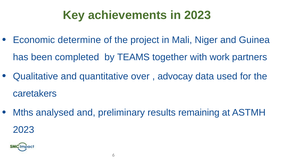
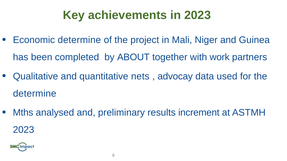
TEAMS: TEAMS -> ABOUT
over: over -> nets
caretakers at (35, 94): caretakers -> determine
remaining: remaining -> increment
